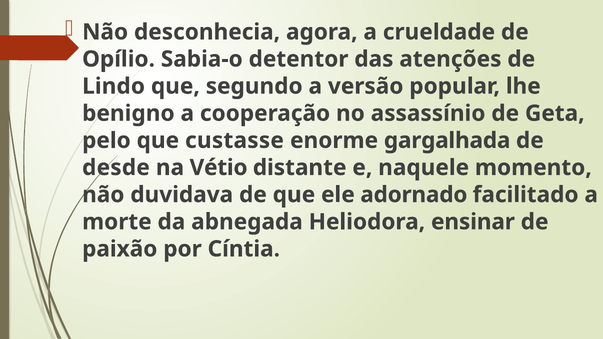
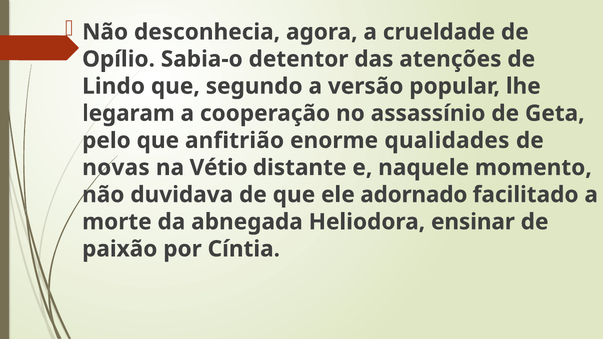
benigno: benigno -> legaram
custasse: custasse -> anfitrião
gargalhada: gargalhada -> qualidades
desde: desde -> novas
